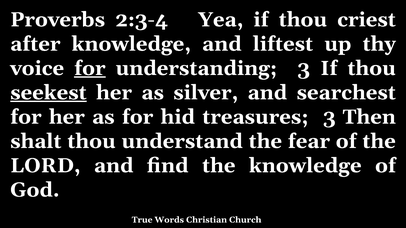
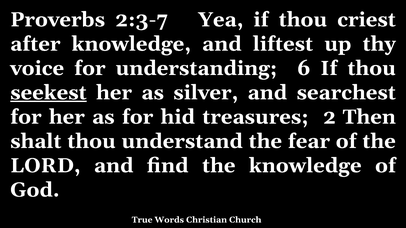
2:3-4: 2:3-4 -> 2:3-7
for at (90, 68) underline: present -> none
understanding 3: 3 -> 6
treasures 3: 3 -> 2
